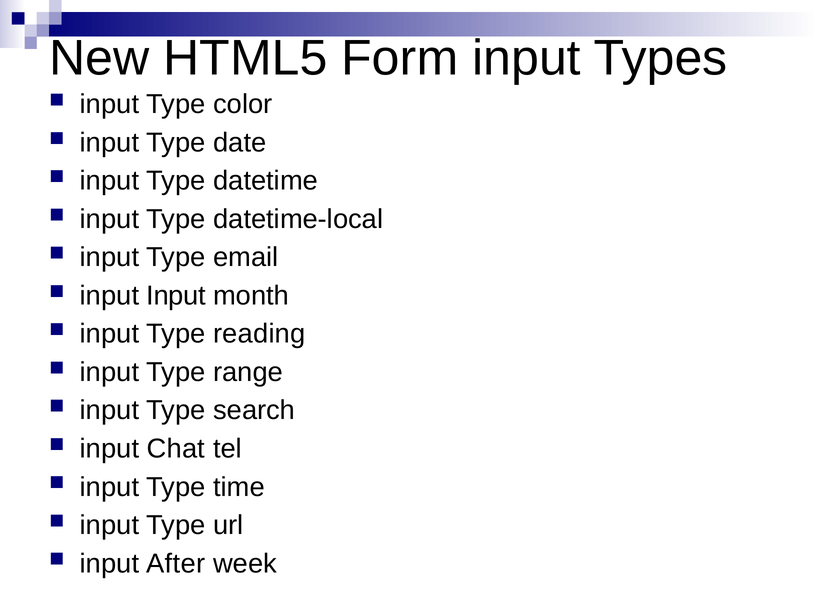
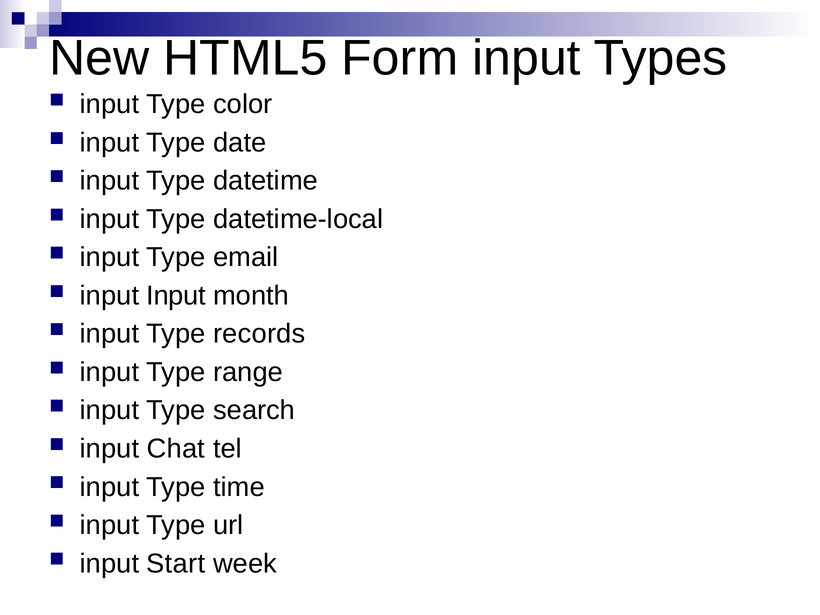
reading: reading -> records
After: After -> Start
